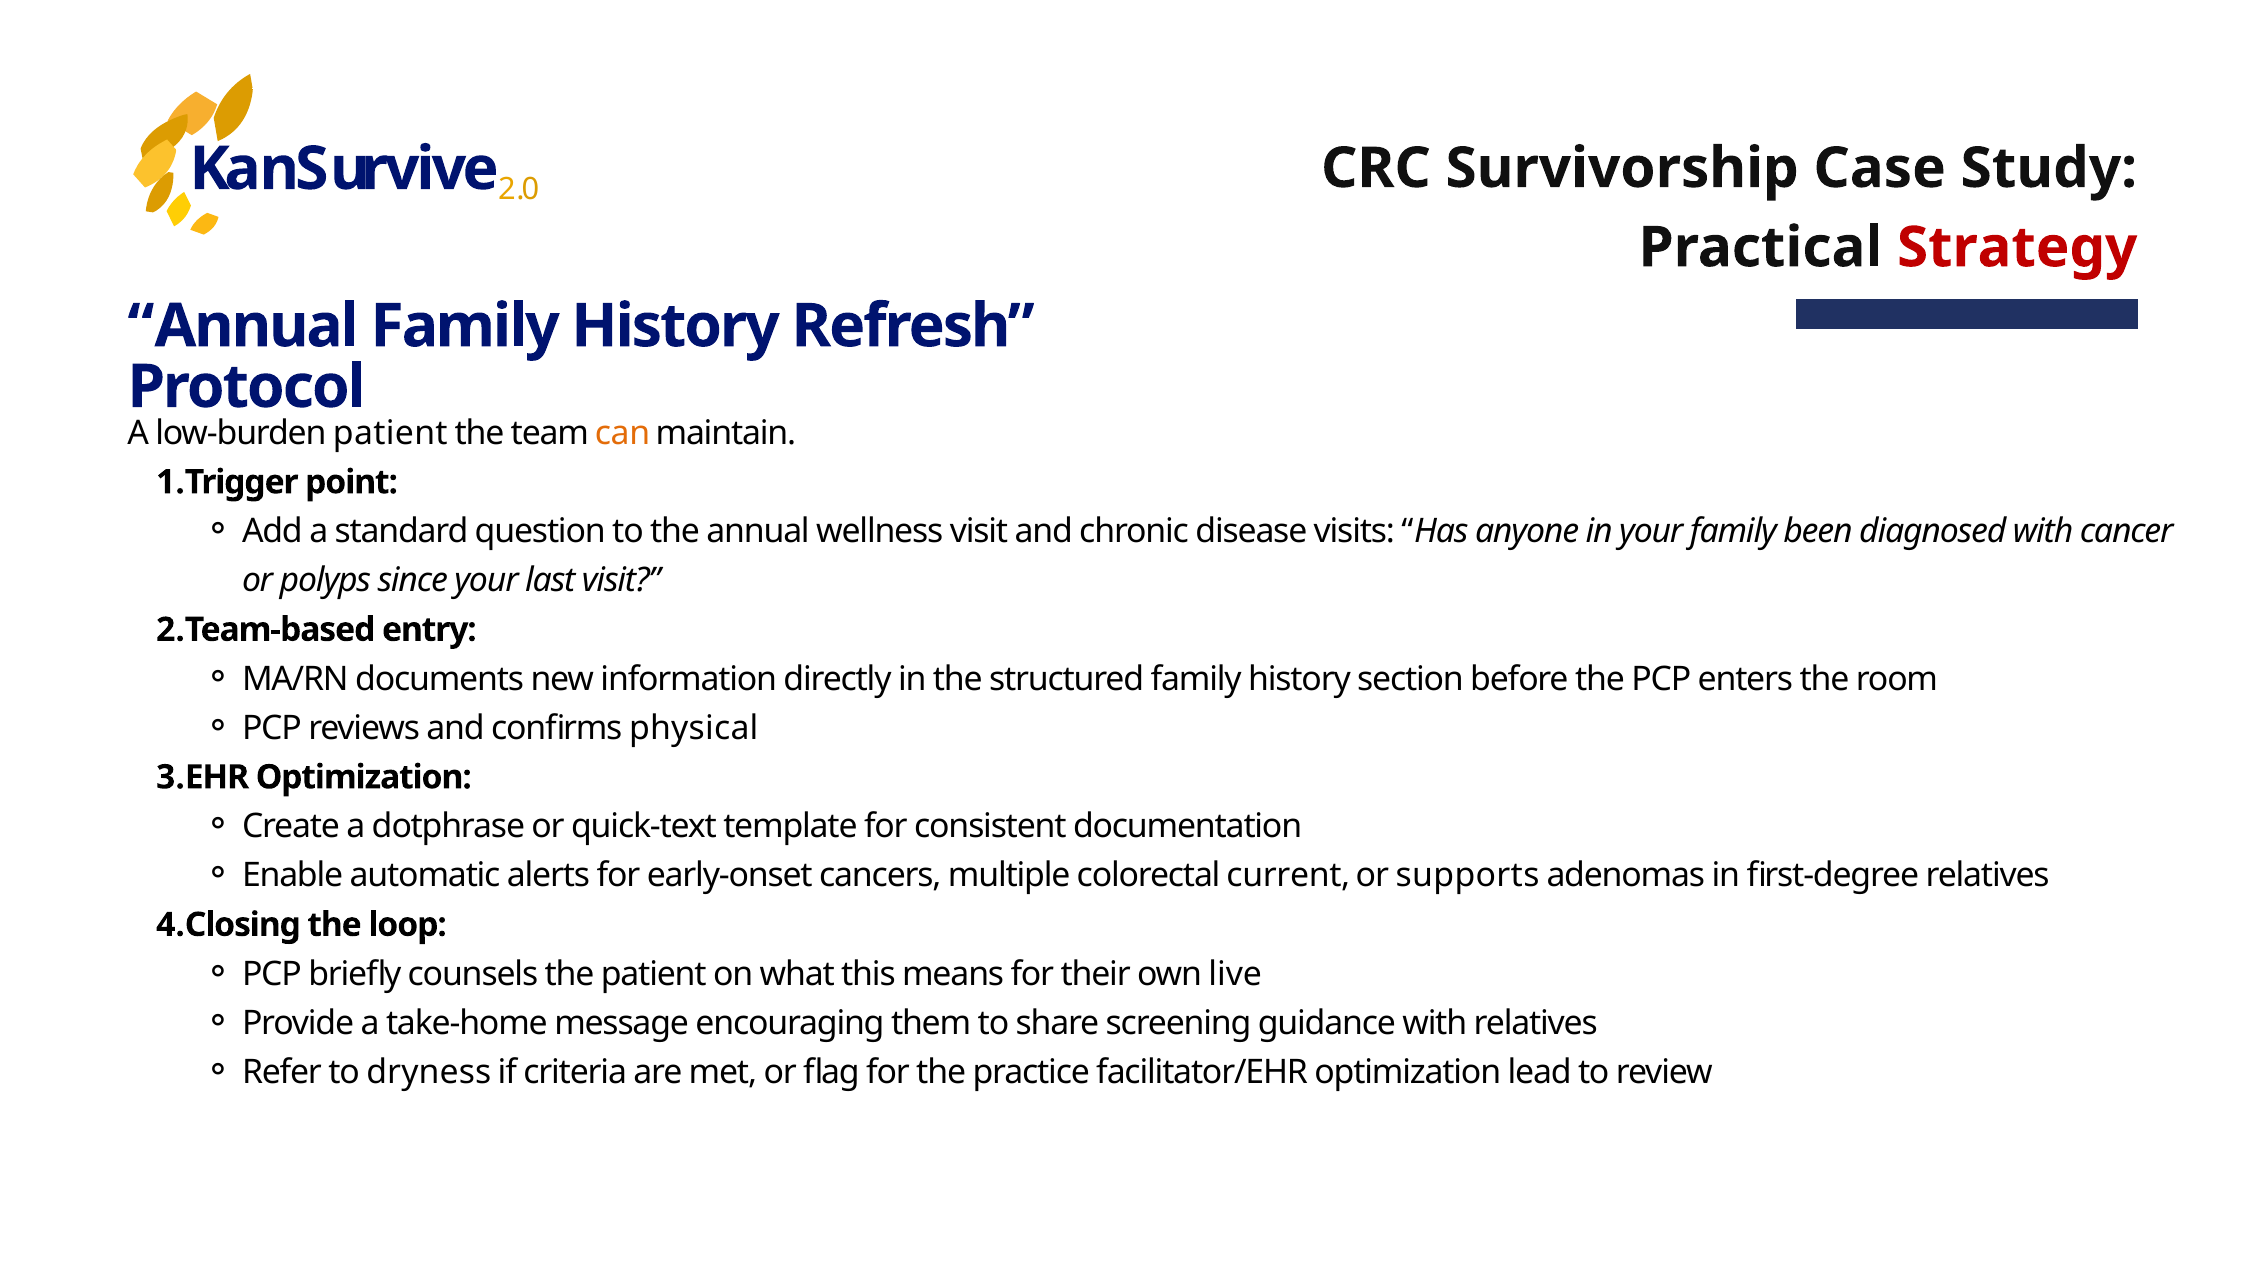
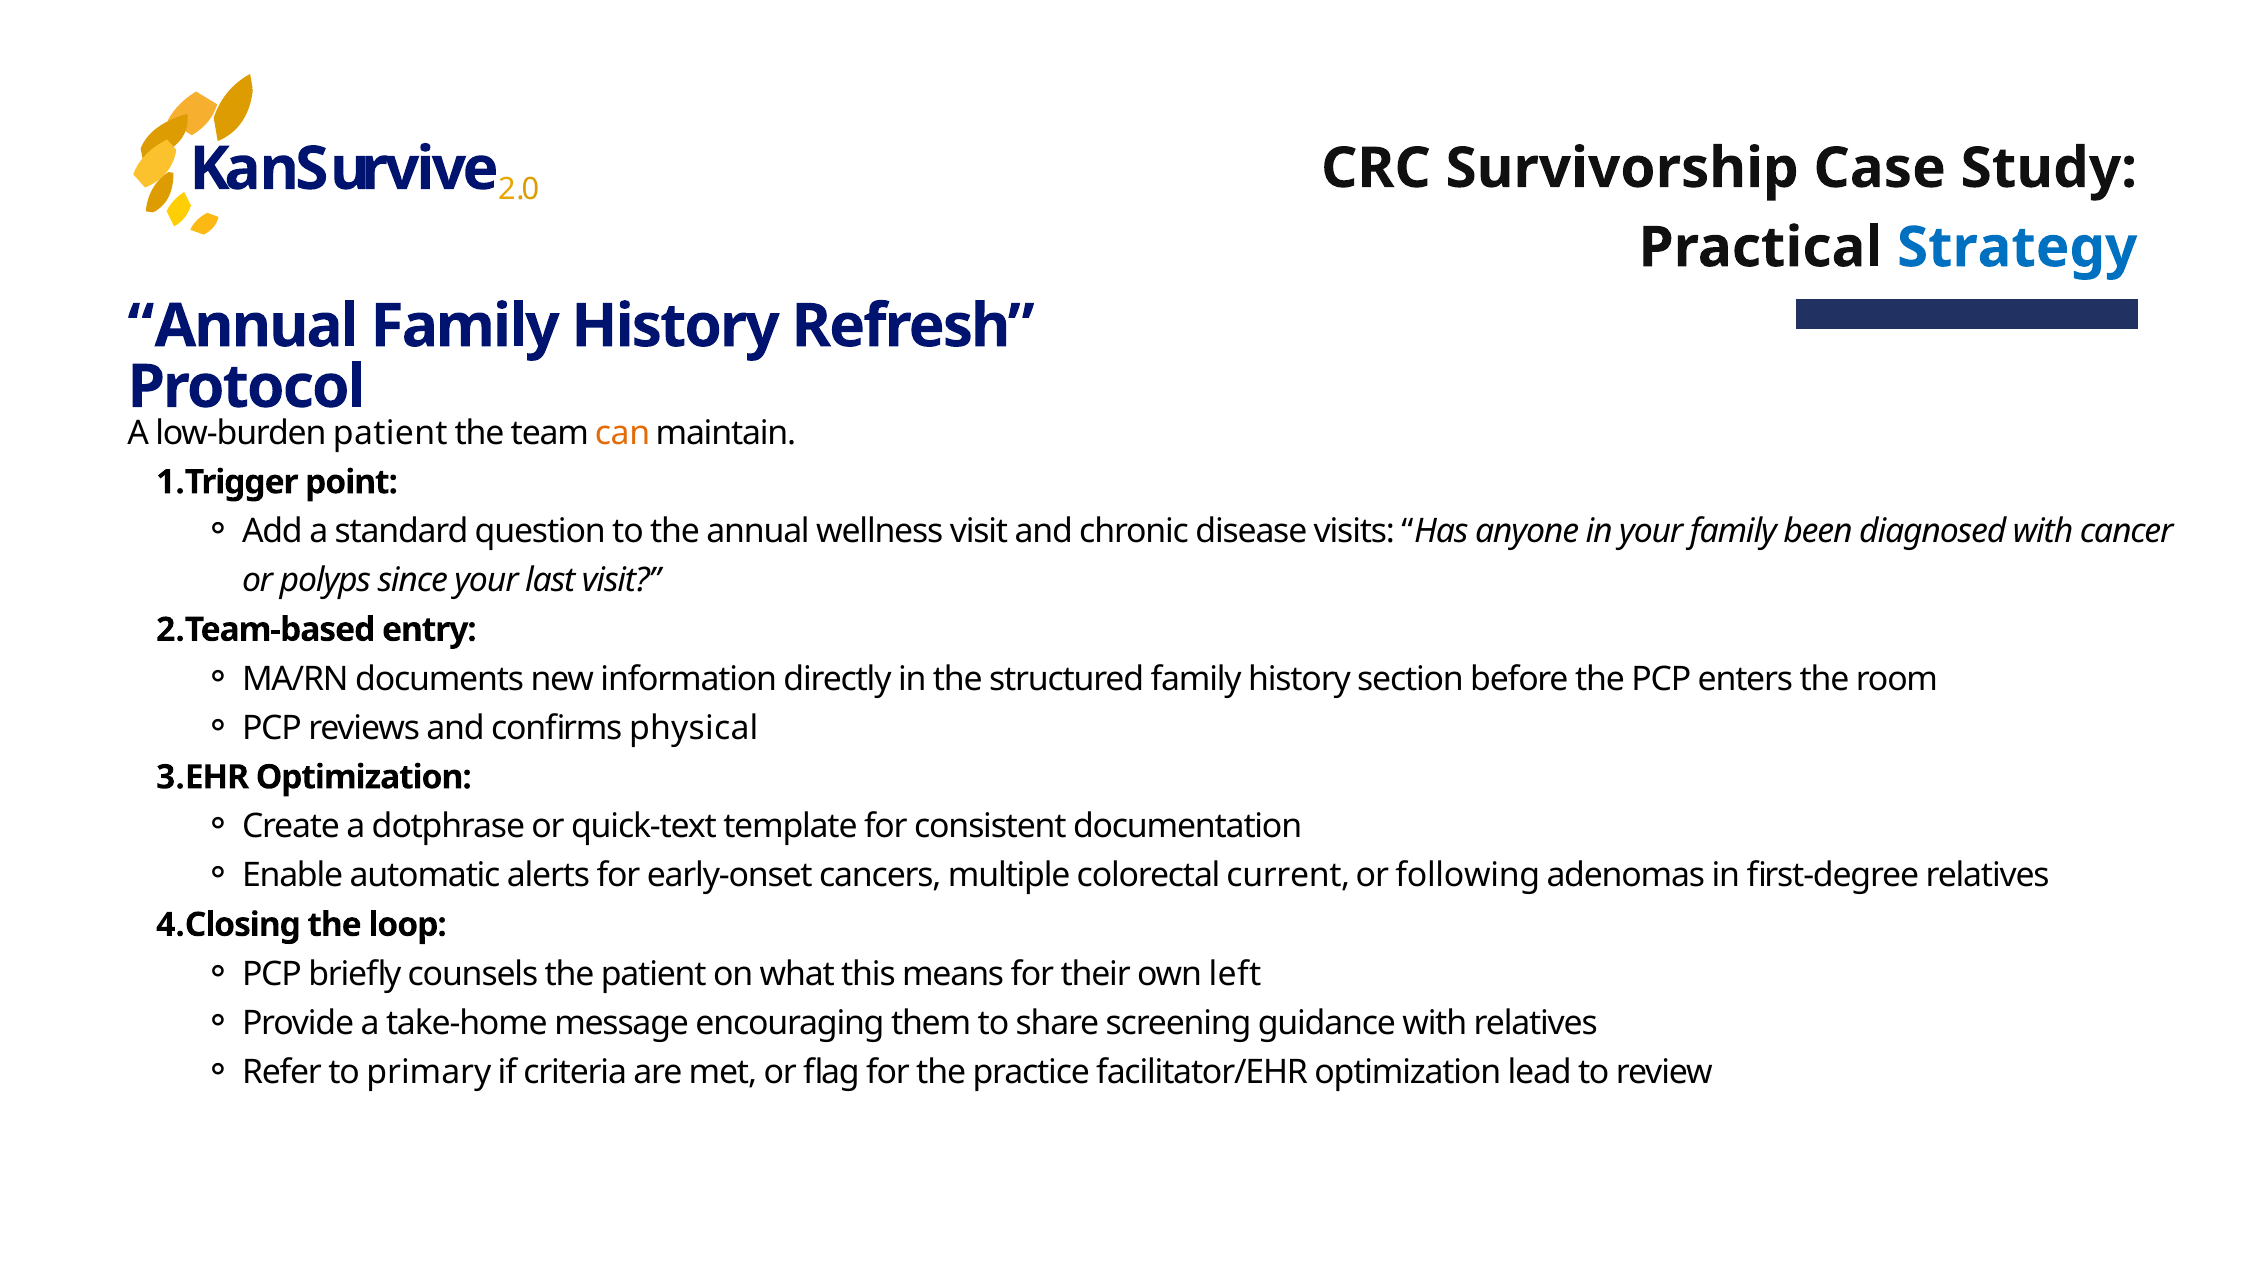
Strategy colour: red -> blue
supports: supports -> following
live: live -> left
dryness: dryness -> primary
